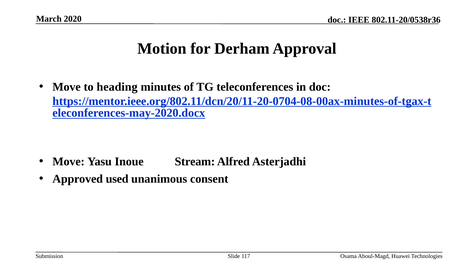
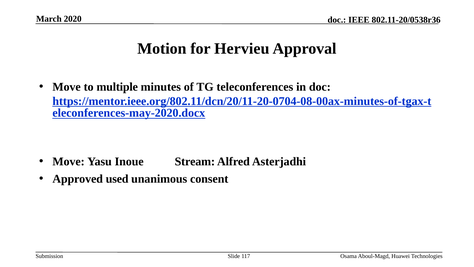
Derham: Derham -> Hervieu
heading: heading -> multiple
